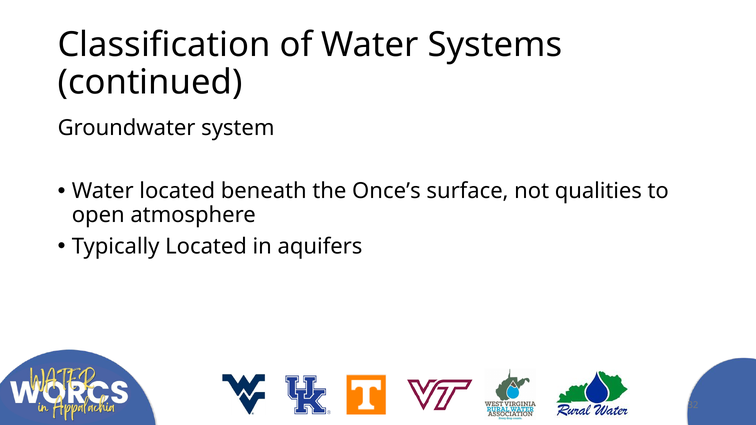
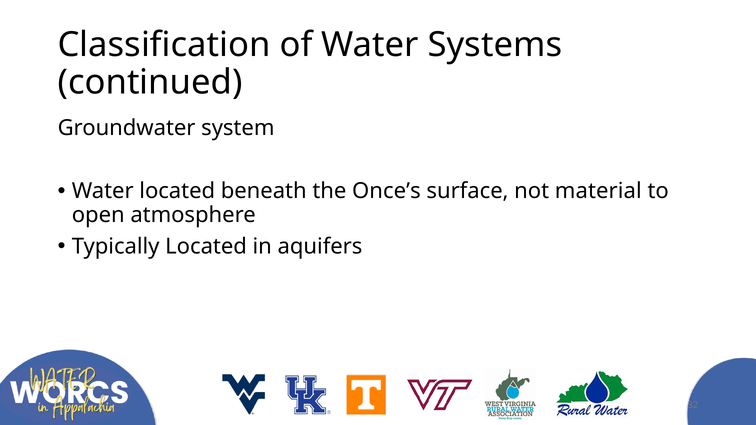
qualities: qualities -> material
